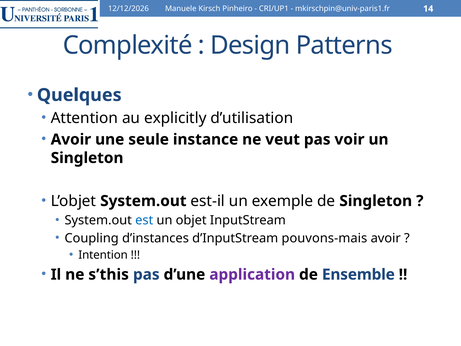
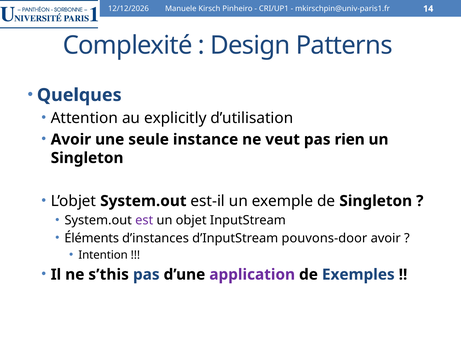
voir: voir -> rien
est colour: blue -> purple
Coupling: Coupling -> Éléments
pouvons-mais: pouvons-mais -> pouvons-door
Ensemble: Ensemble -> Exemples
